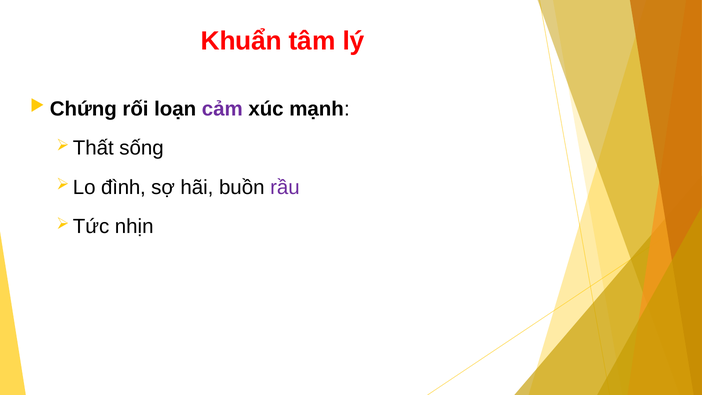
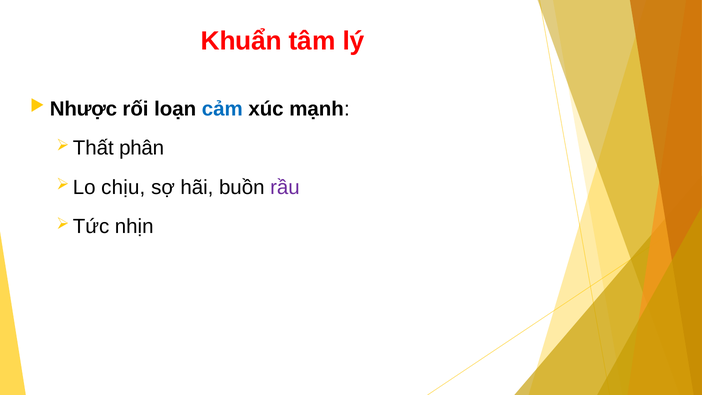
Chứng: Chứng -> Nhược
cảm colour: purple -> blue
sống: sống -> phân
đình: đình -> chịu
